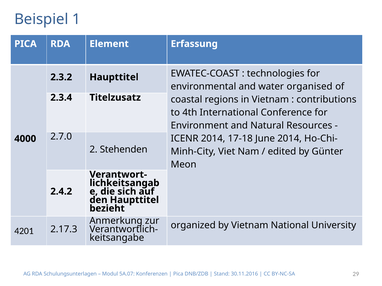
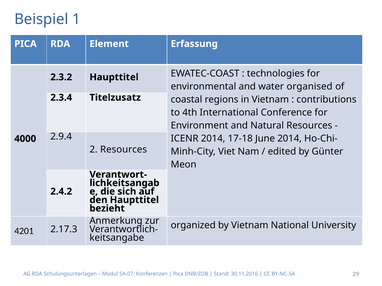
2.7.0: 2.7.0 -> 2.9.4
2 Stehenden: Stehenden -> Resources
